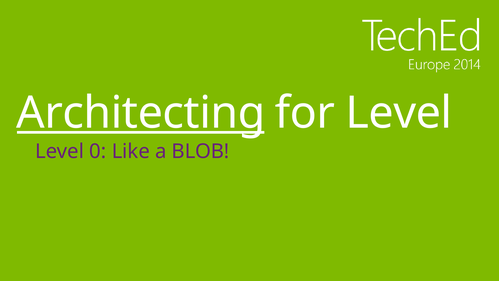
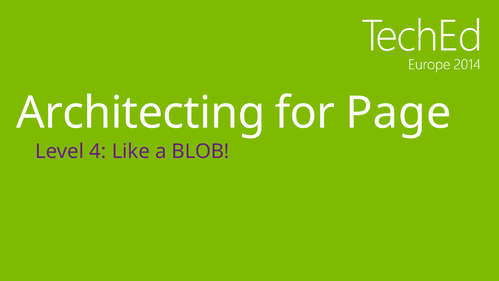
Architecting underline: present -> none
for Level: Level -> Page
0: 0 -> 4
